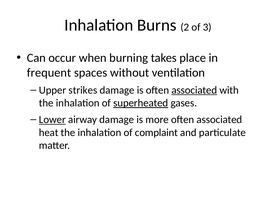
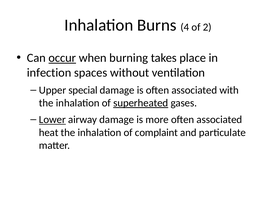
2: 2 -> 4
3: 3 -> 2
occur underline: none -> present
frequent: frequent -> infection
strikes: strikes -> special
associated at (194, 90) underline: present -> none
